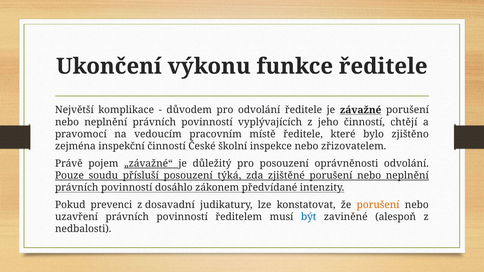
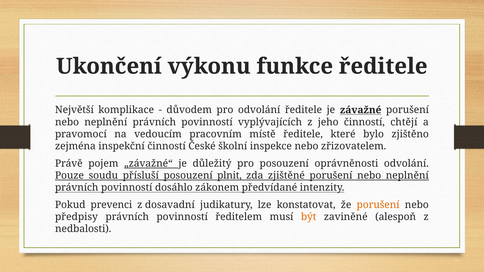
týká: týká -> plnit
uzavření: uzavření -> předpisy
být colour: blue -> orange
